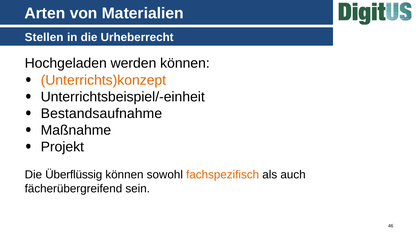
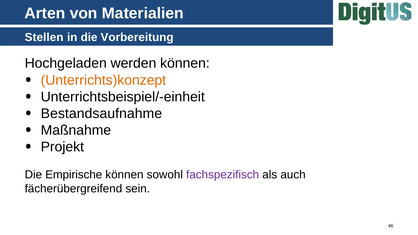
Urheberrecht: Urheberrecht -> Vorbereitung
Überflüssig: Überflüssig -> Empirische
fachspezifisch colour: orange -> purple
